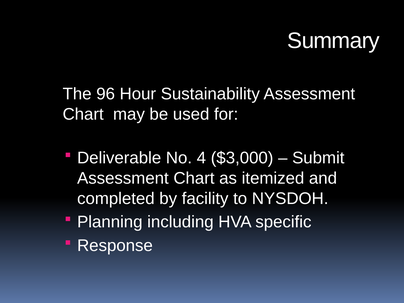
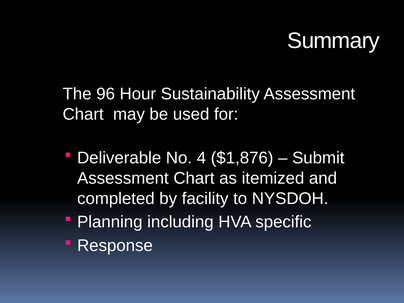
$3,000: $3,000 -> $1,876
